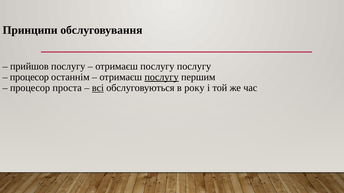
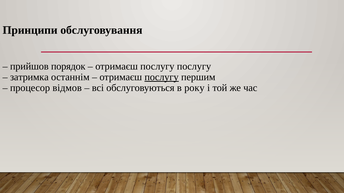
прийшов послугу: послугу -> порядок
процесор at (29, 77): процесор -> затримка
проста: проста -> відмов
всі underline: present -> none
